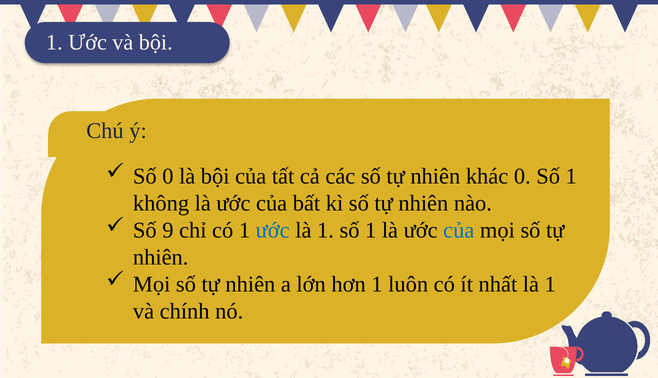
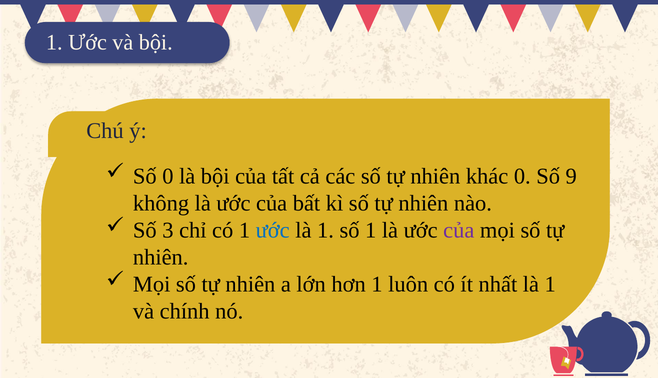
0 Số 1: 1 -> 9
9: 9 -> 3
của at (459, 230) colour: blue -> purple
